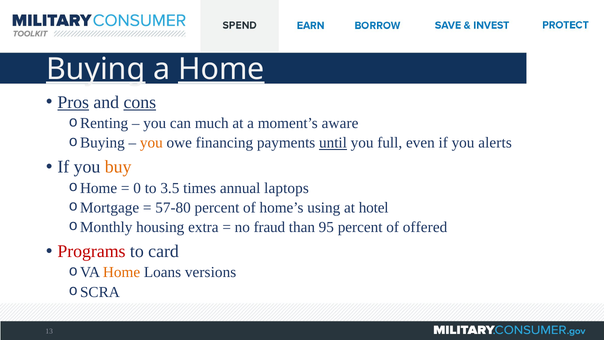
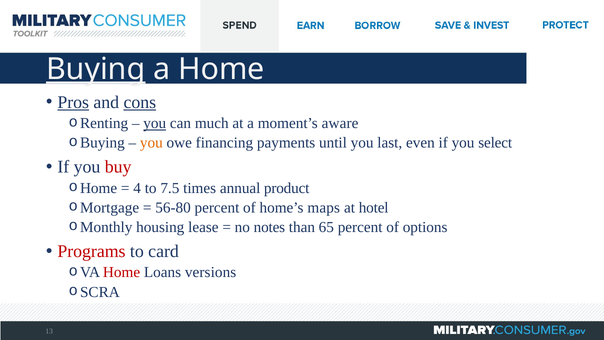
Home at (221, 69) underline: present -> none
you at (155, 123) underline: none -> present
until underline: present -> none
full: full -> last
alerts: alerts -> select
buy colour: orange -> red
0: 0 -> 4
3.5: 3.5 -> 7.5
laptops: laptops -> product
57-80: 57-80 -> 56-80
using: using -> maps
extra: extra -> lease
fraud: fraud -> notes
95: 95 -> 65
offered: offered -> options
Home at (122, 272) colour: orange -> red
